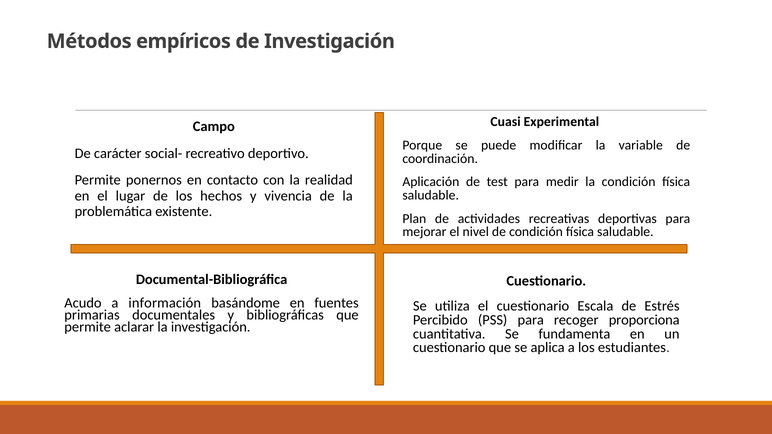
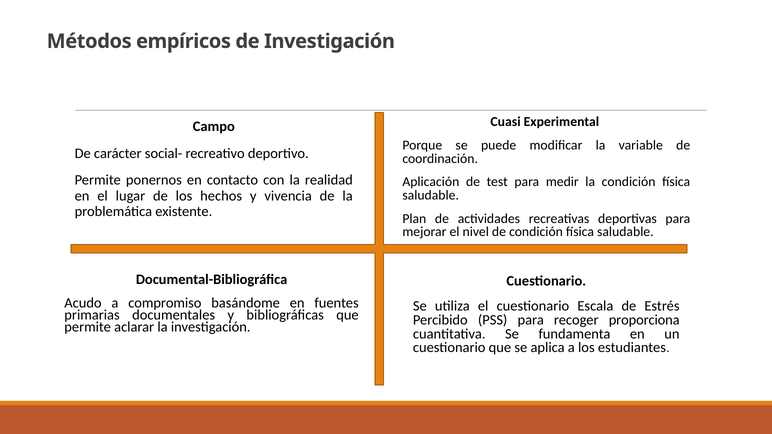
información: información -> compromiso
